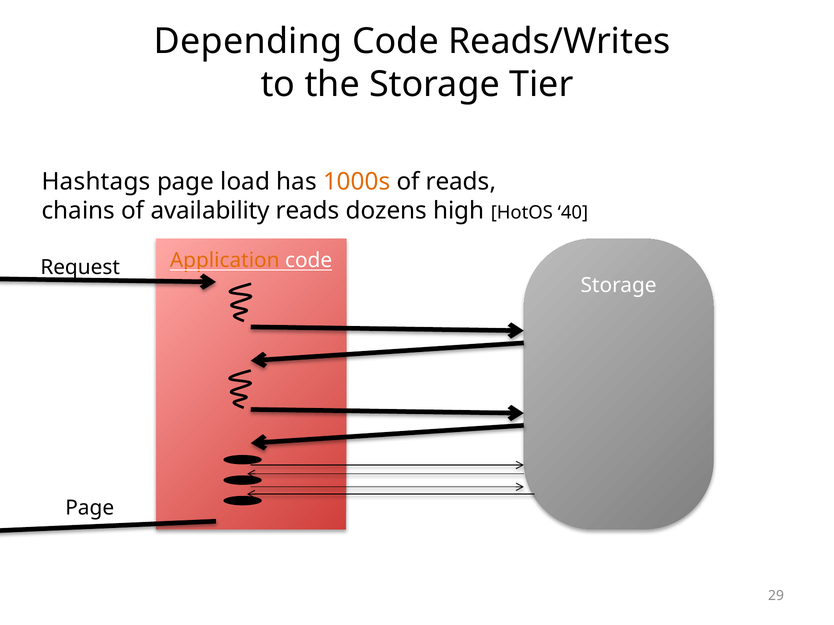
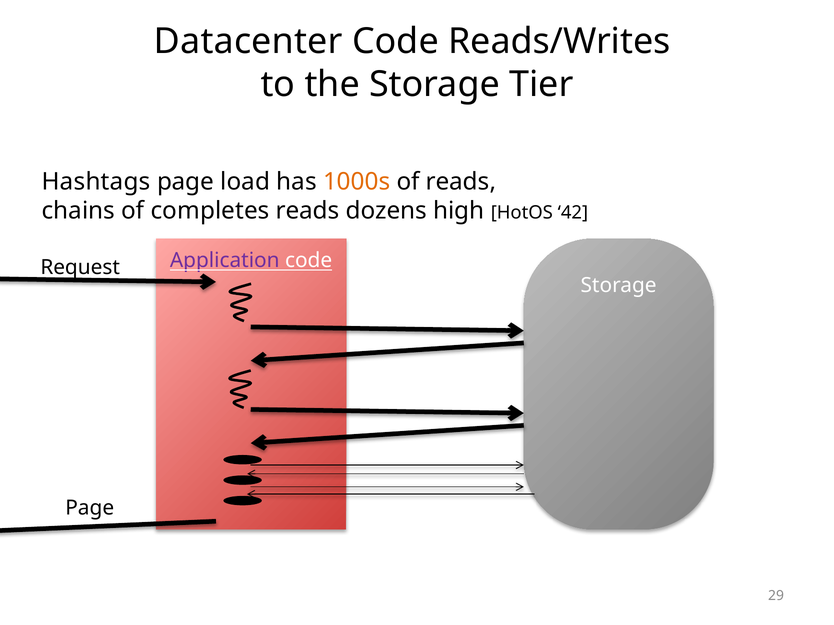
Depending: Depending -> Datacenter
availability: availability -> completes
40: 40 -> 42
Application colour: orange -> purple
